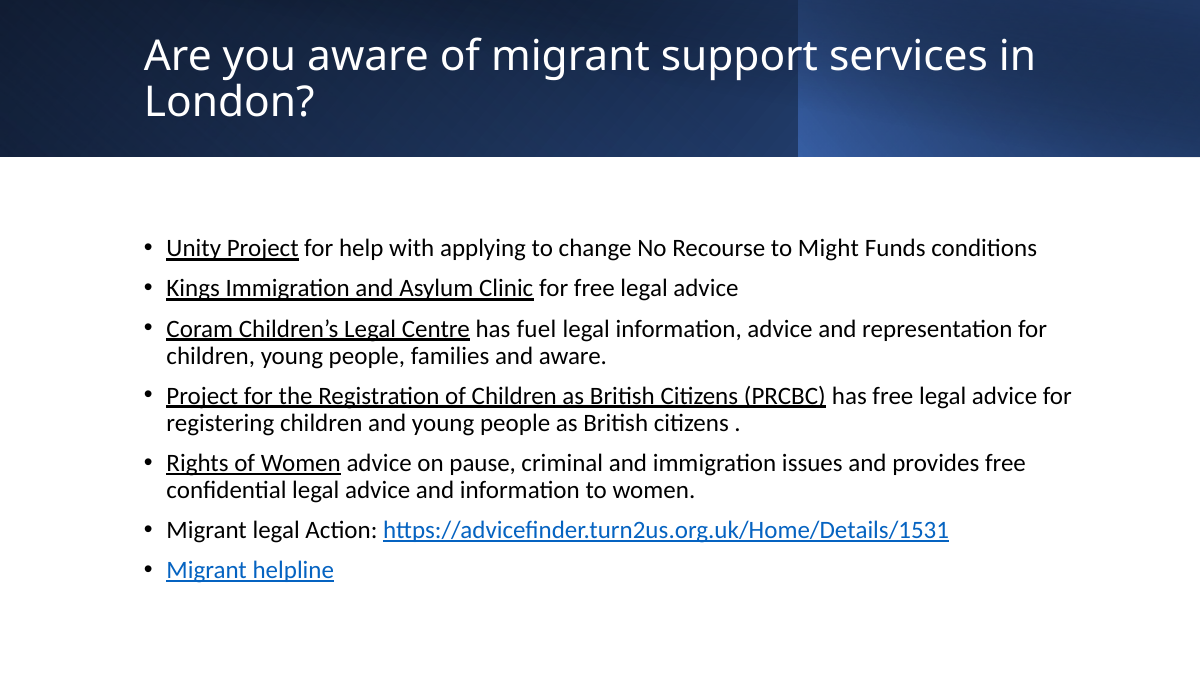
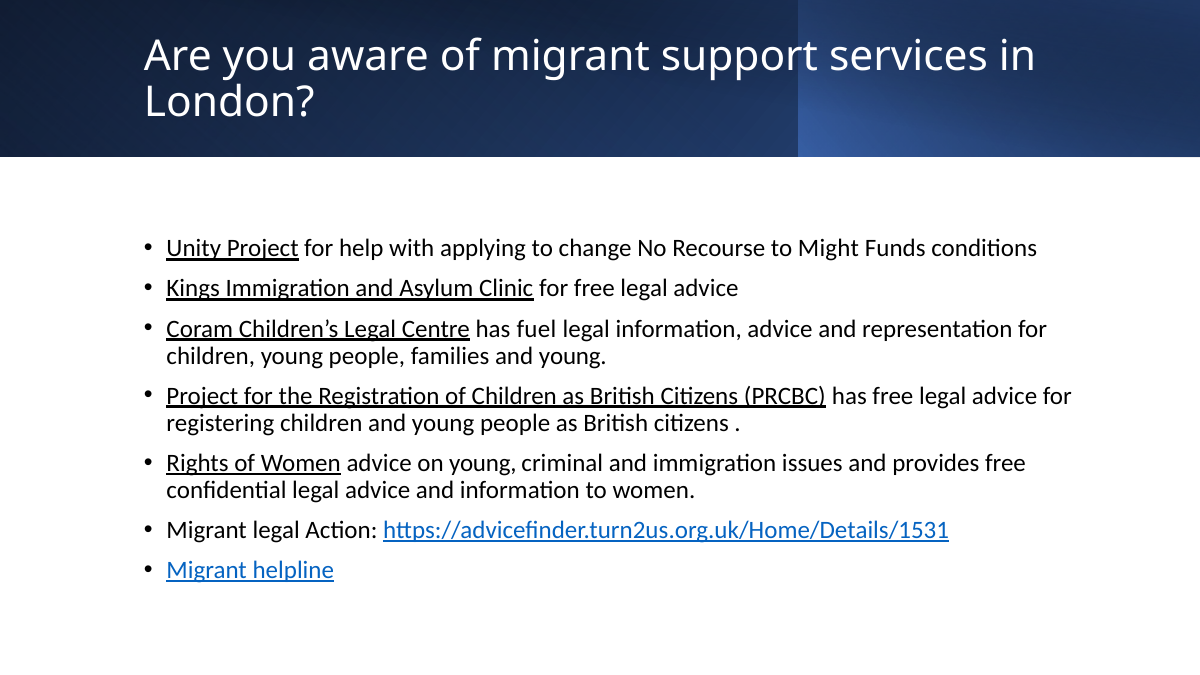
families and aware: aware -> young
on pause: pause -> young
